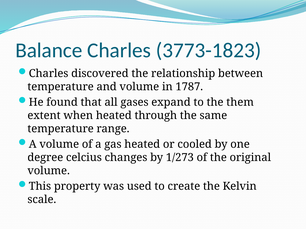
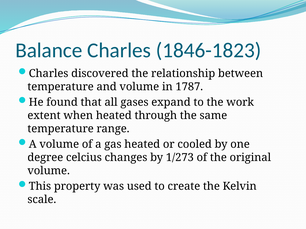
3773-1823: 3773-1823 -> 1846-1823
them: them -> work
